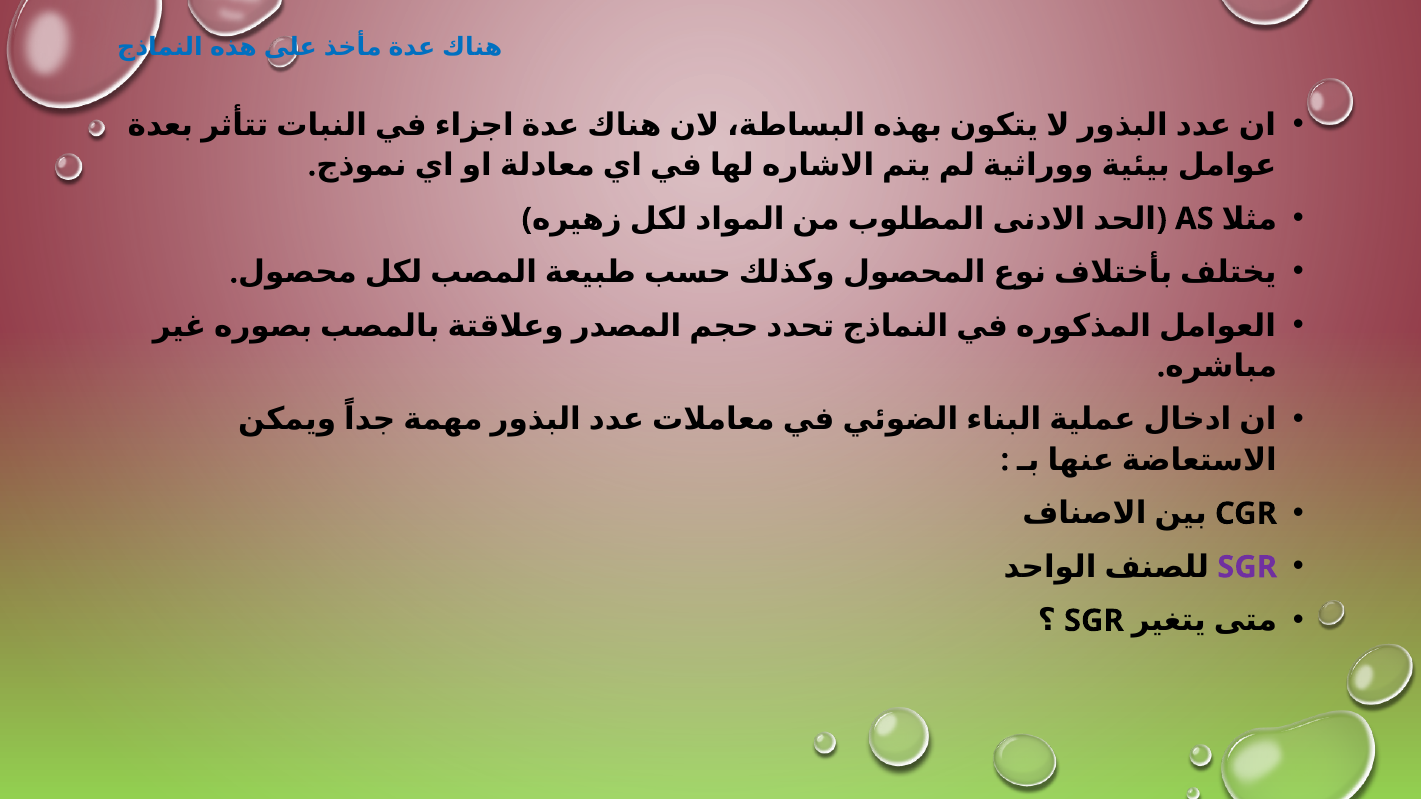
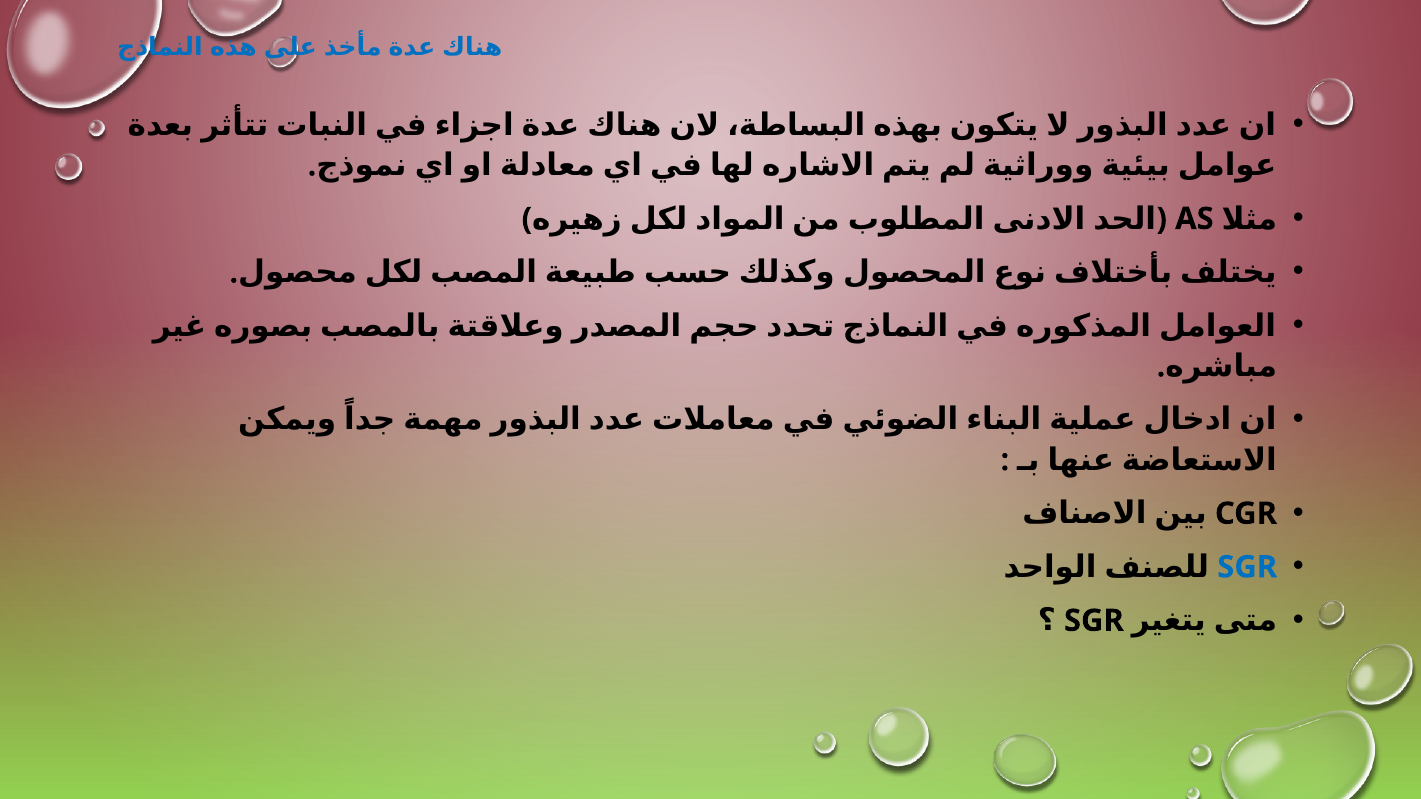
SGR at (1247, 567) colour: purple -> blue
